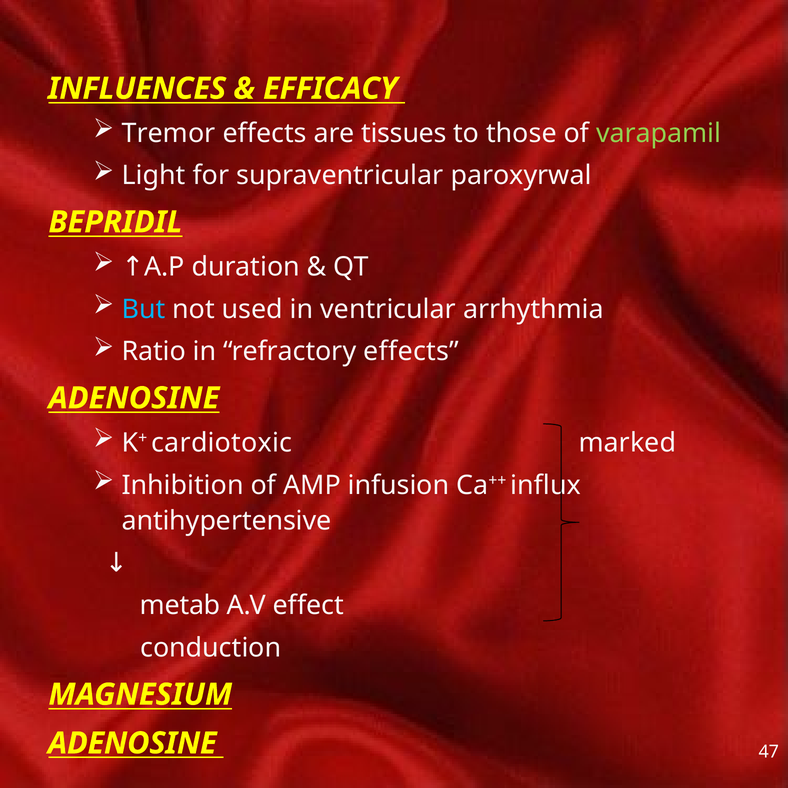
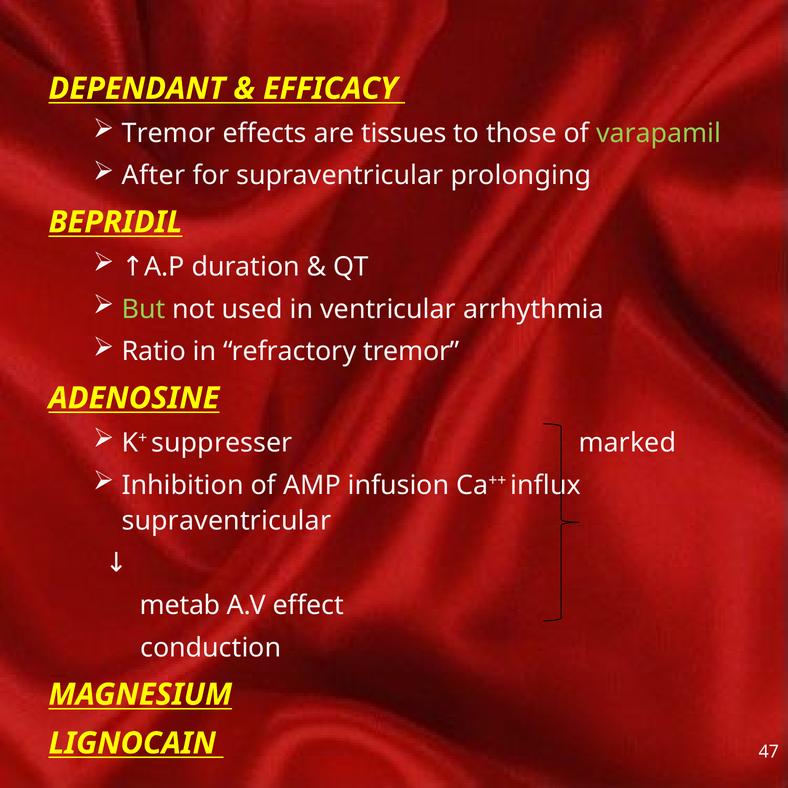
INFLUENCES: INFLUENCES -> DEPENDANT
Light: Light -> After
paroxyrwal: paroxyrwal -> prolonging
But colour: light blue -> light green
refractory effects: effects -> tremor
cardiotoxic: cardiotoxic -> suppresser
antihypertensive at (227, 521): antihypertensive -> supraventricular
ADENOSINE at (132, 743): ADENOSINE -> LIGNOCAIN
